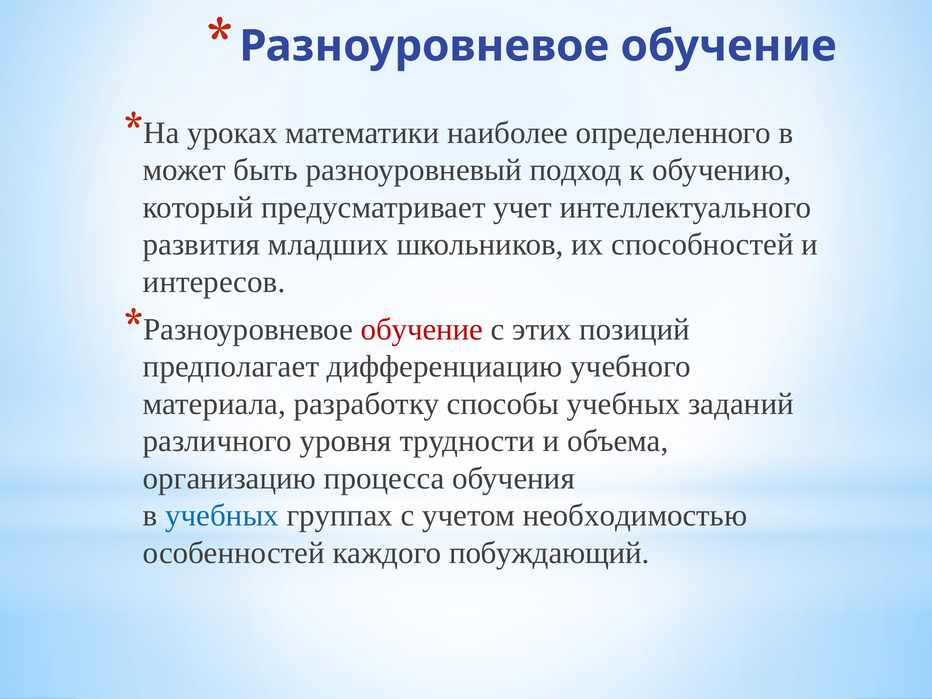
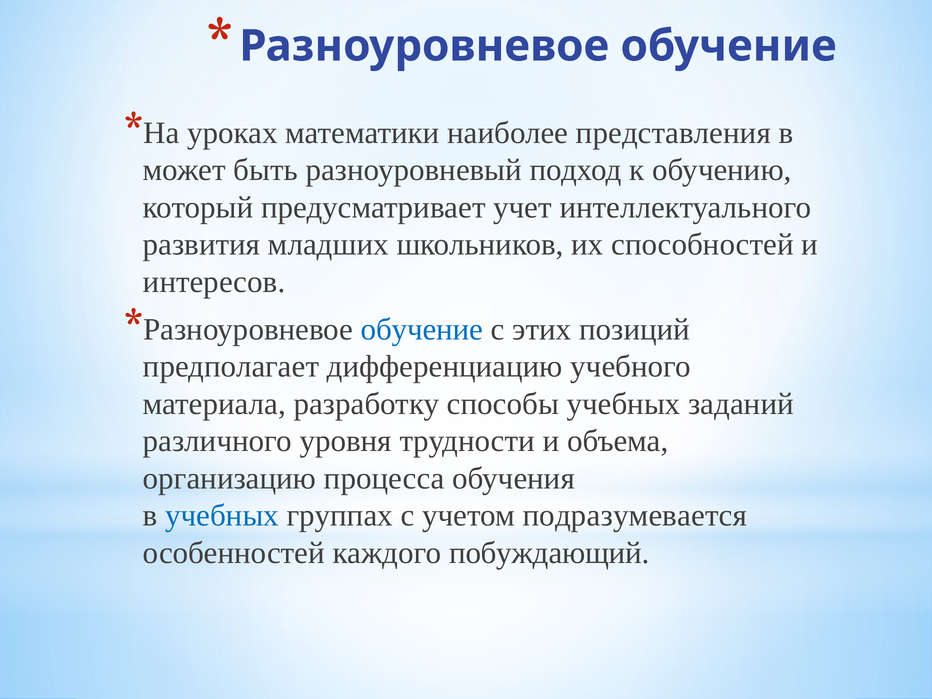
определенного: определенного -> представления
обучение at (422, 329) colour: red -> blue
необходимостью: необходимостью -> подразумевается
